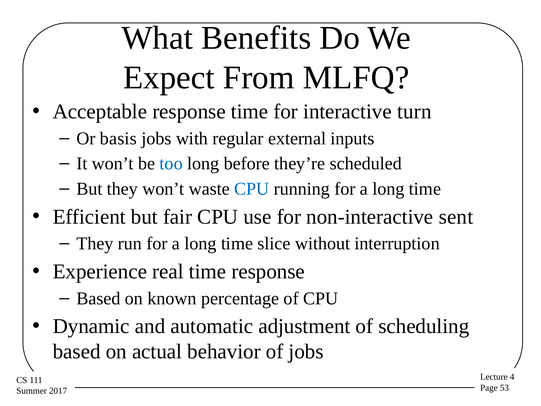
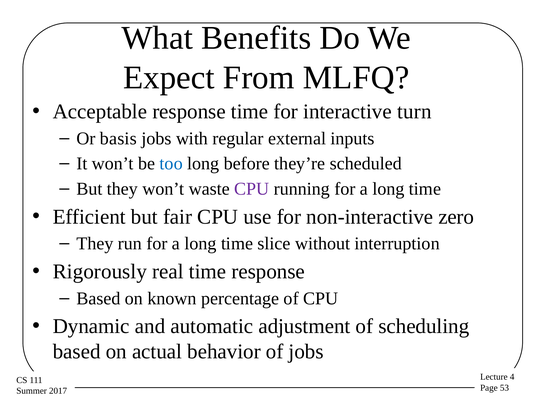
CPU at (252, 189) colour: blue -> purple
sent: sent -> zero
Experience: Experience -> Rigorously
